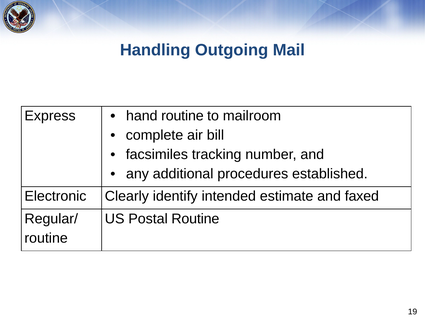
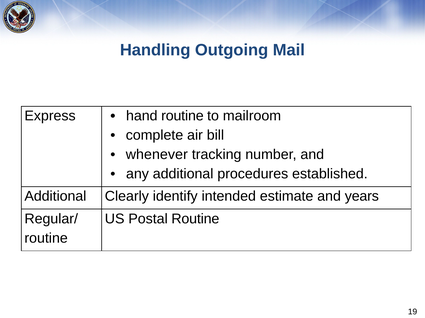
facsimiles: facsimiles -> whenever
Electronic at (55, 197): Electronic -> Additional
faxed: faxed -> years
